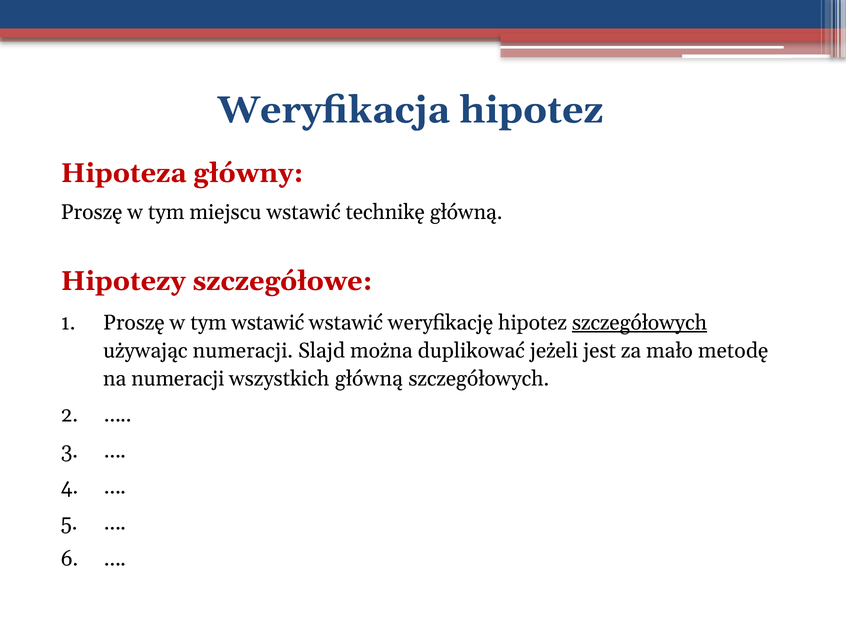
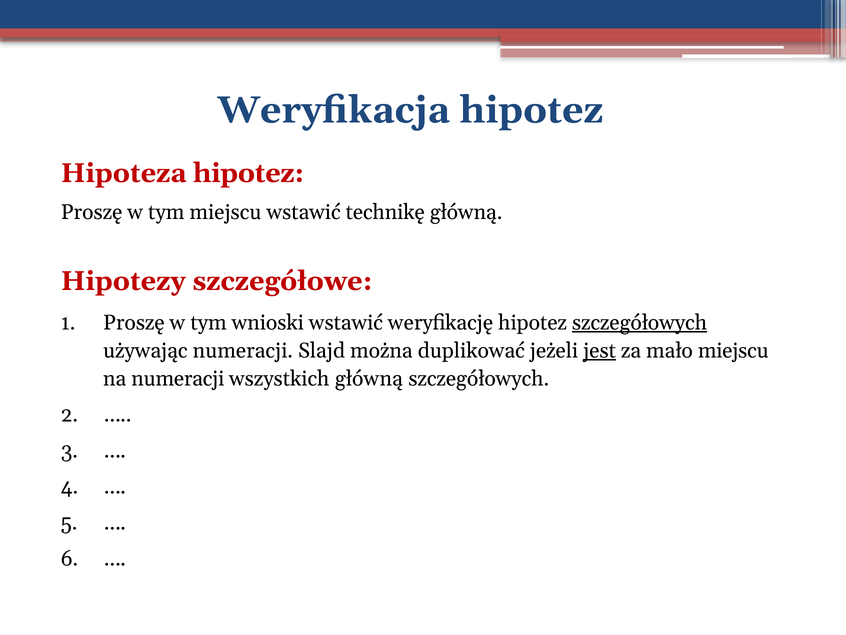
Hipoteza główny: główny -> hipotez
tym wstawić: wstawić -> wnioski
jest underline: none -> present
mało metodę: metodę -> miejscu
